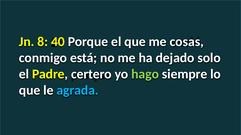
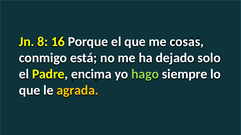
40: 40 -> 16
certero: certero -> encima
agrada colour: light blue -> yellow
